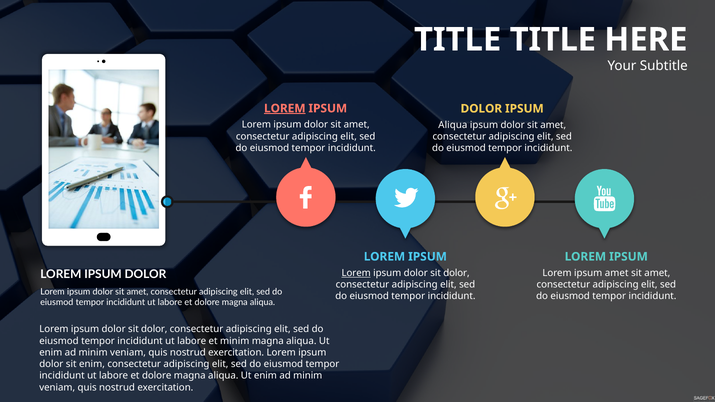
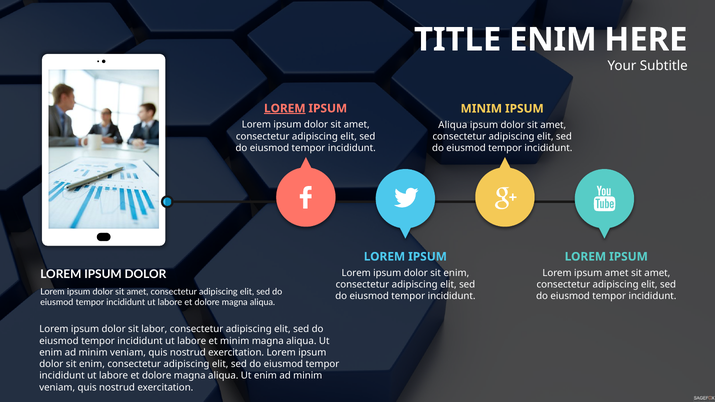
TITLE TITLE: TITLE -> ENIM
DOLOR at (481, 109): DOLOR -> MINIM
Lorem at (356, 273) underline: present -> none
dolor at (456, 273): dolor -> enim
dolor at (154, 329): dolor -> labor
